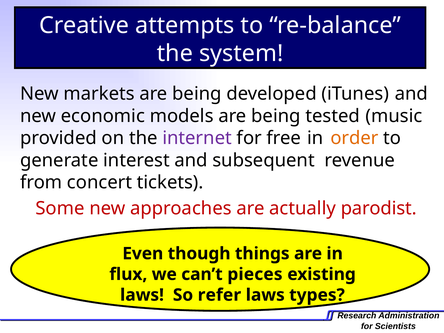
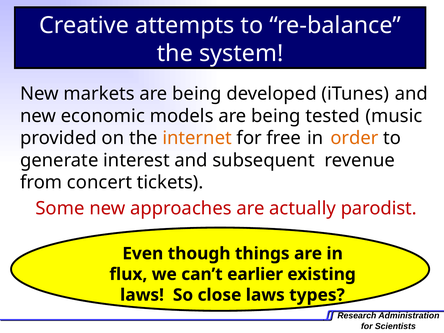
internet colour: purple -> orange
pieces: pieces -> earlier
refer: refer -> close
